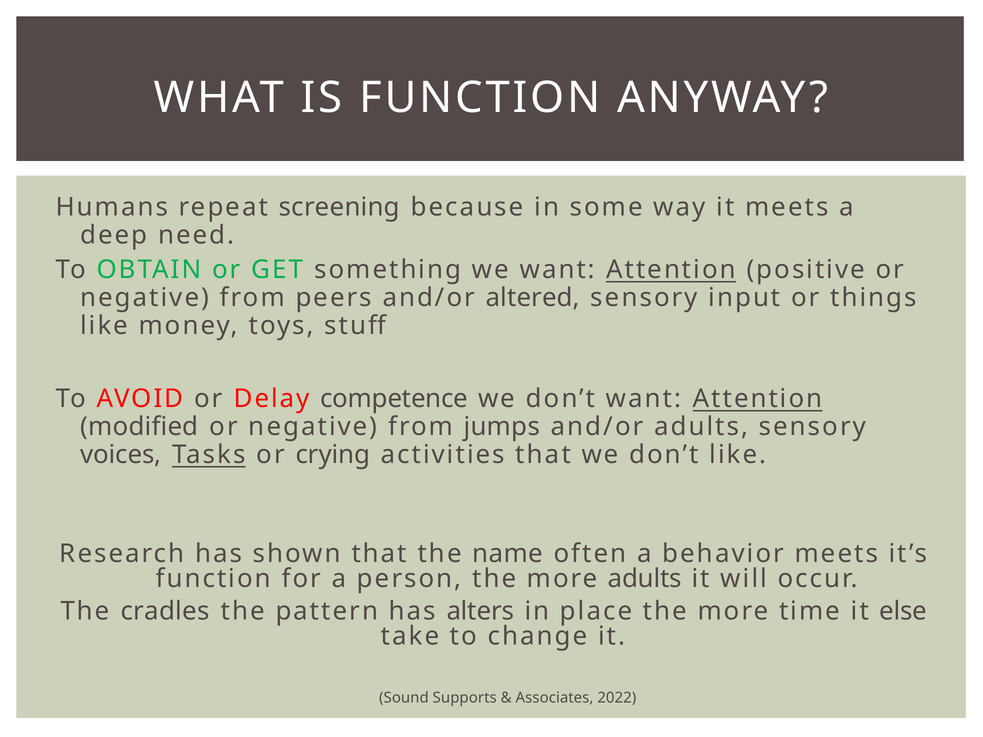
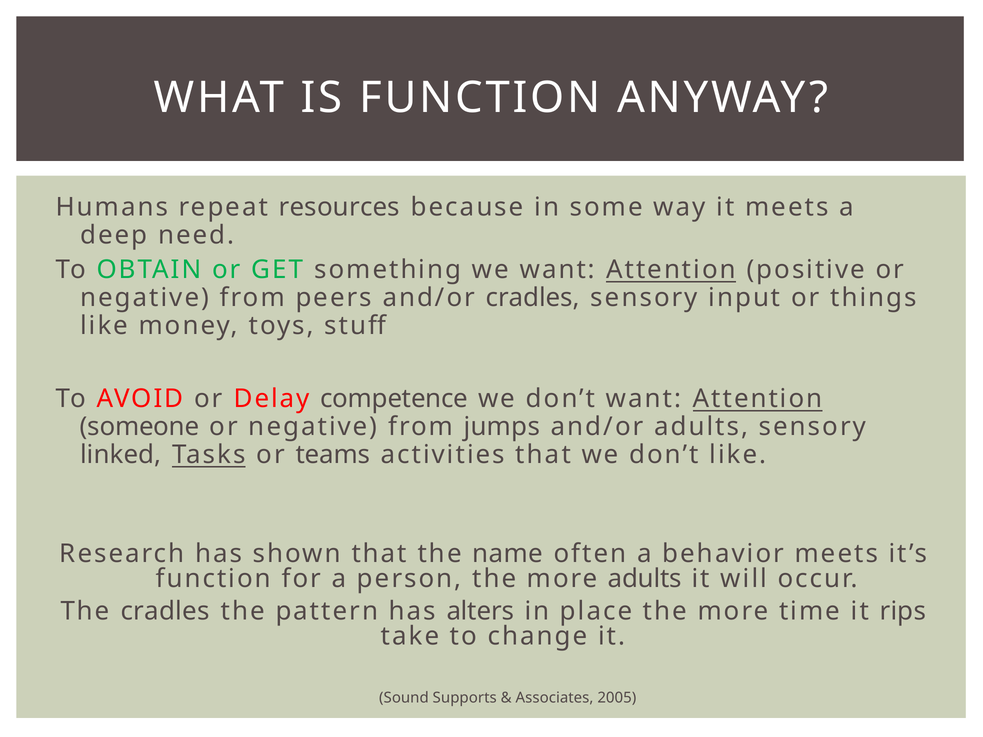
screening: screening -> resources
and/or altered: altered -> cradles
modified: modified -> someone
voices: voices -> linked
crying: crying -> teams
else: else -> rips
2022: 2022 -> 2005
